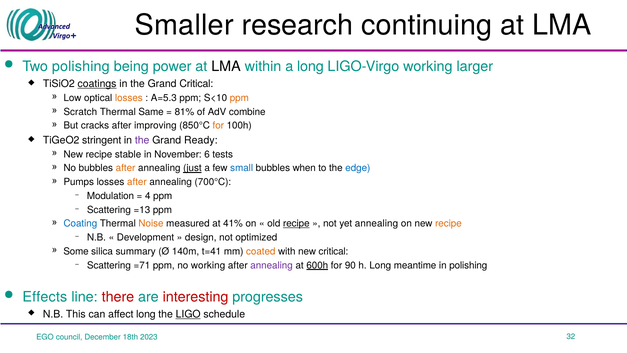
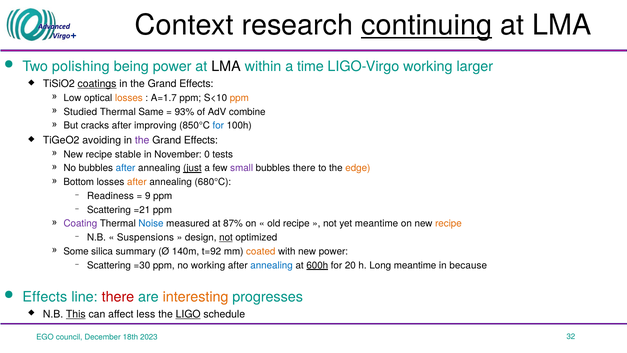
Smaller: Smaller -> Context
continuing underline: none -> present
a long: long -> time
Critical at (196, 84): Critical -> Effects
A=5.3: A=5.3 -> A=1.7
Scratch: Scratch -> Studied
81%: 81% -> 93%
for at (218, 126) colour: orange -> blue
stringent: stringent -> avoiding
Ready at (201, 140): Ready -> Effects
6: 6 -> 0
after at (126, 168) colour: orange -> blue
small colour: blue -> purple
bubbles when: when -> there
edge colour: blue -> orange
Pumps: Pumps -> Bottom
700°C: 700°C -> 680°C
Modulation: Modulation -> Readiness
4: 4 -> 9
=13: =13 -> =21
Coating colour: blue -> purple
Noise colour: orange -> blue
41%: 41% -> 87%
recipe at (296, 224) underline: present -> none
yet annealing: annealing -> meantime
Development: Development -> Suspensions
not at (226, 237) underline: none -> present
t=41: t=41 -> t=92
new critical: critical -> power
=71: =71 -> =30
annealing at (272, 265) colour: purple -> blue
90: 90 -> 20
in polishing: polishing -> because
interesting colour: red -> orange
This underline: none -> present
affect long: long -> less
